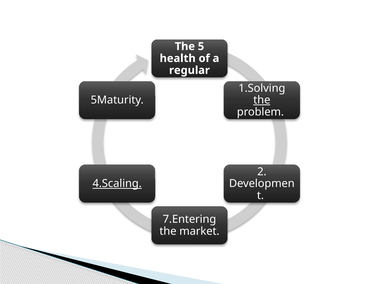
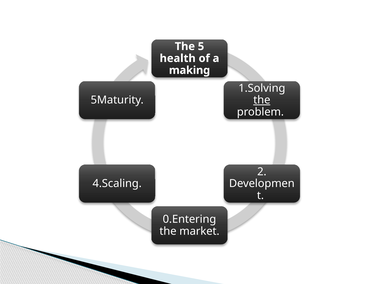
regular: regular -> making
4.Scaling underline: present -> none
7.Entering: 7.Entering -> 0.Entering
